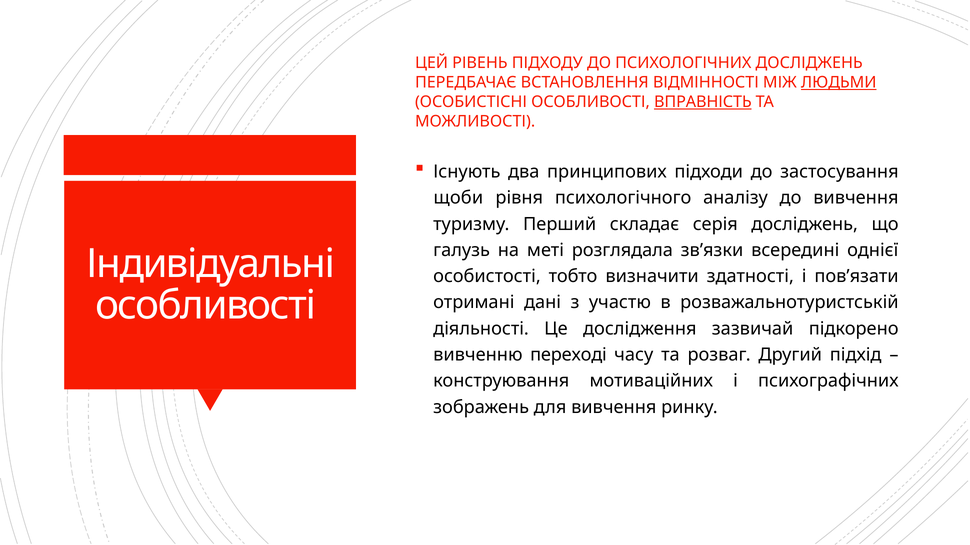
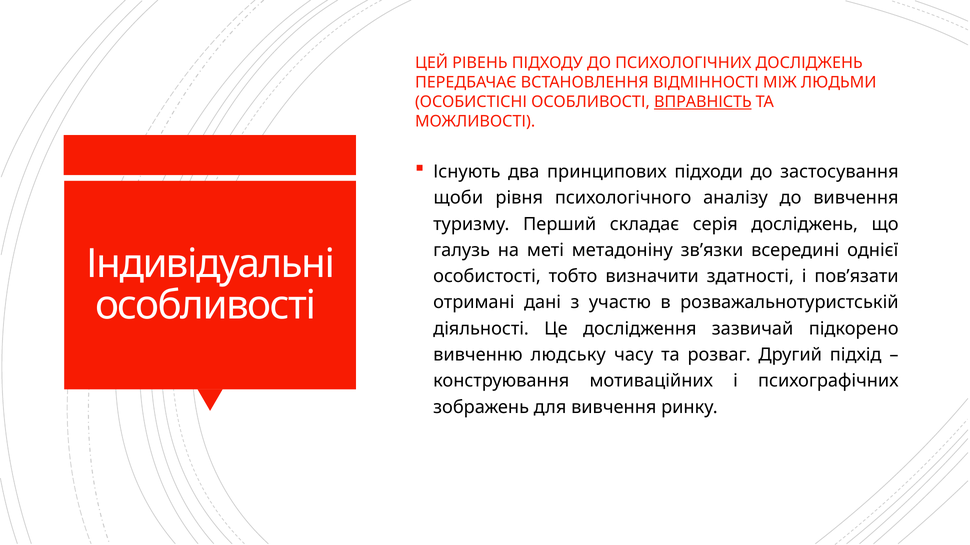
ЛЮДЬМИ underline: present -> none
розглядала: розглядала -> метадоніну
переході: переході -> людську
